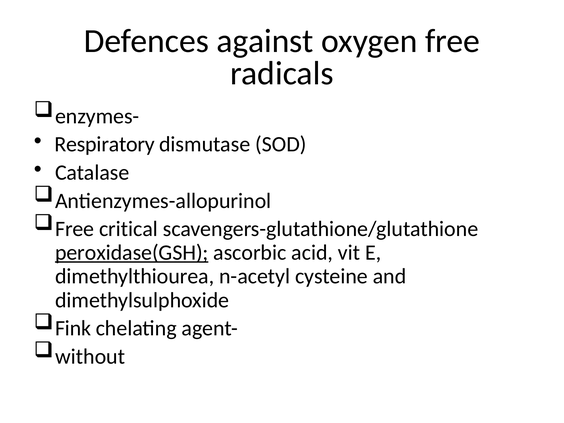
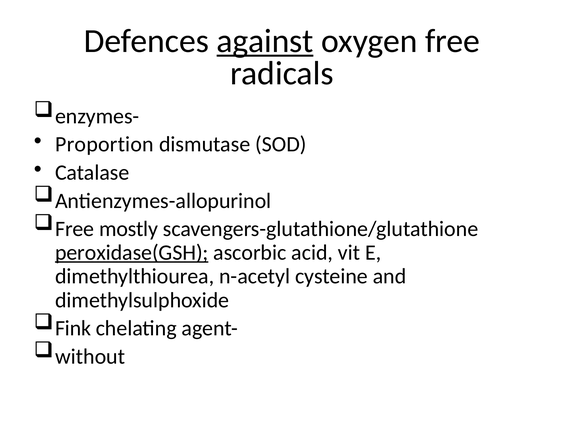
against underline: none -> present
Respiratory: Respiratory -> Proportion
critical: critical -> mostly
